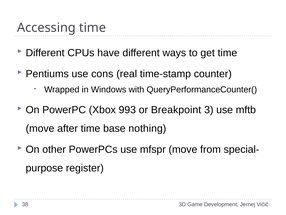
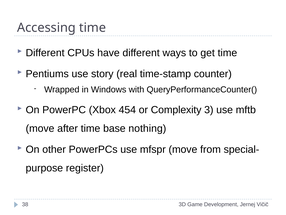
cons: cons -> story
993: 993 -> 454
Breakpoint: Breakpoint -> Complexity
